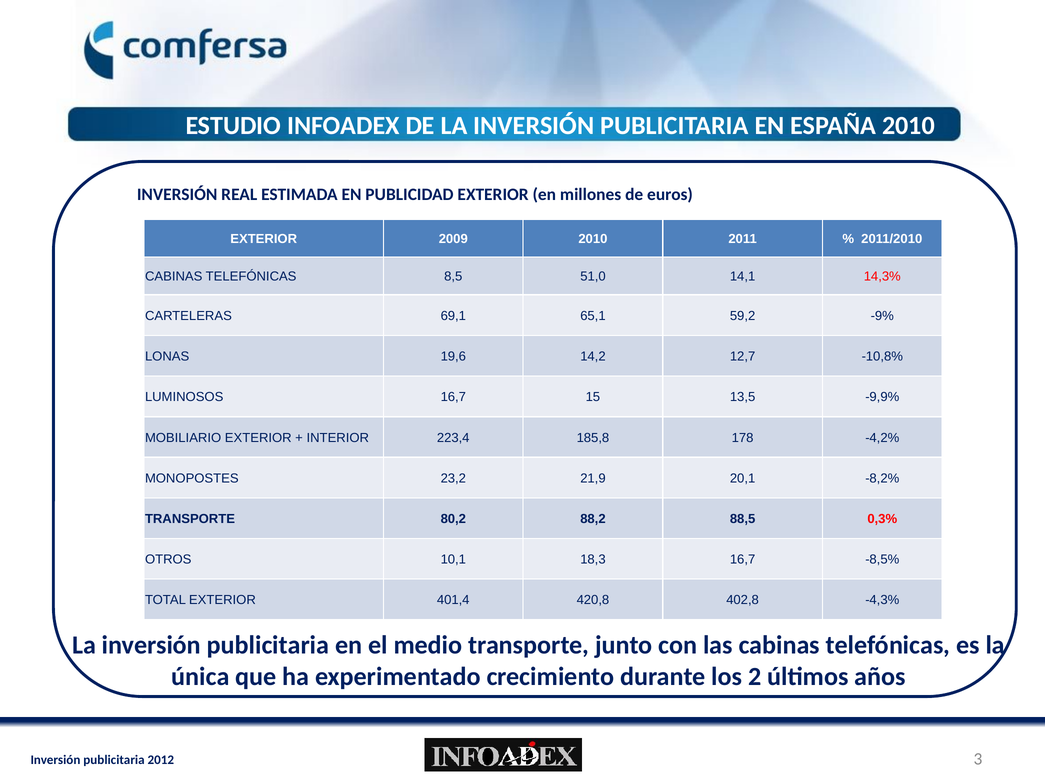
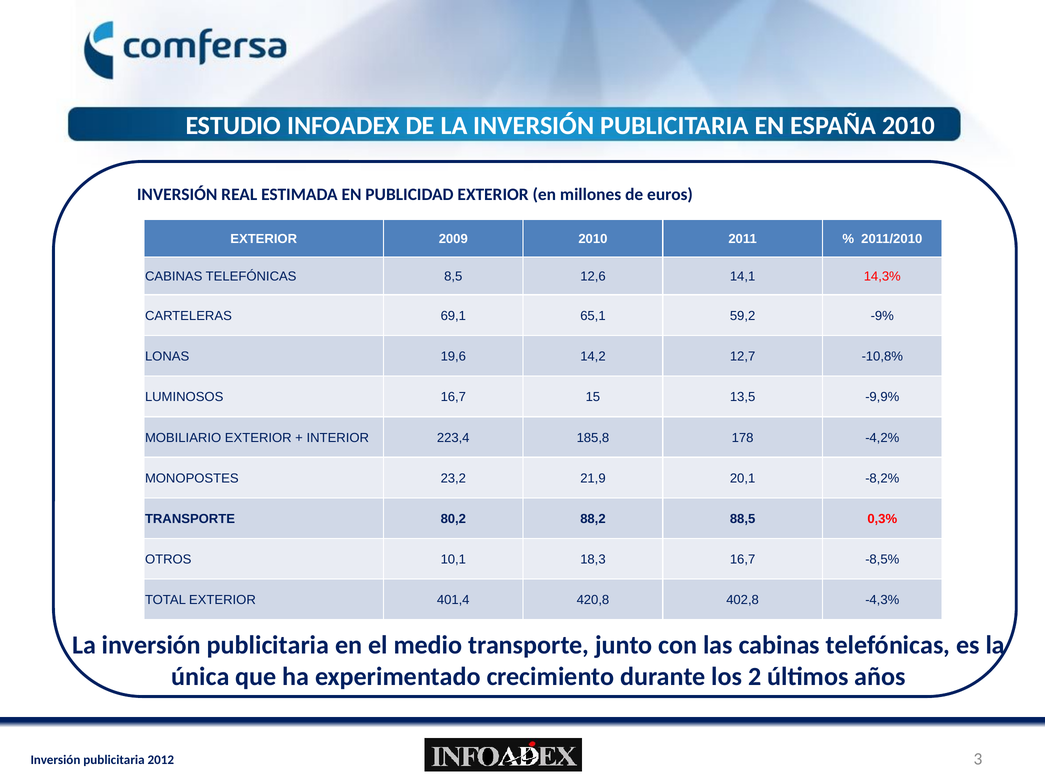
51,0: 51,0 -> 12,6
